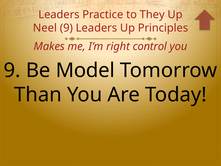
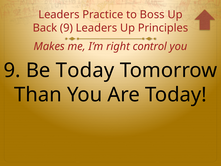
They: They -> Boss
Neel: Neel -> Back
Be Model: Model -> Today
